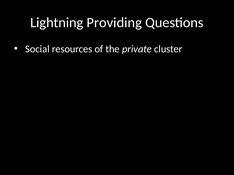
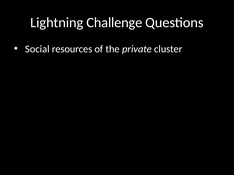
Providing: Providing -> Challenge
